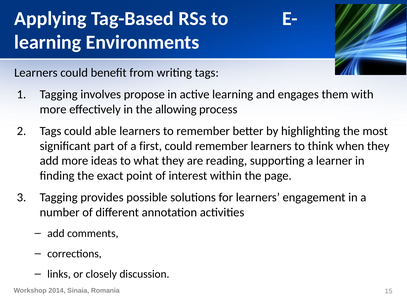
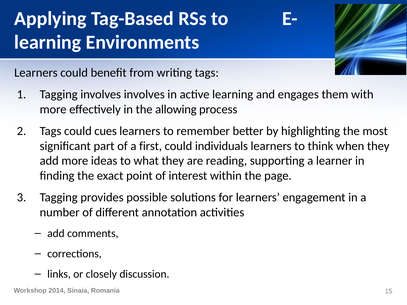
involves propose: propose -> involves
able: able -> cues
could remember: remember -> individuals
